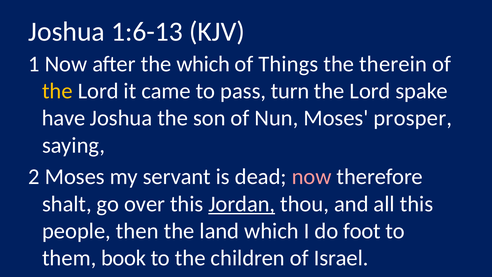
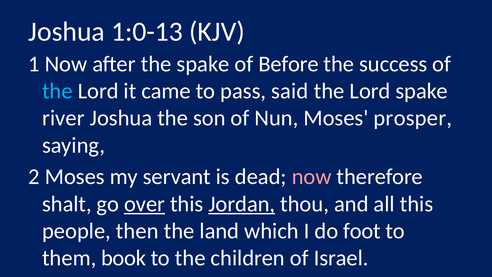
1:6-13: 1:6-13 -> 1:0-13
the which: which -> spake
Things: Things -> Before
therein: therein -> success
the at (57, 91) colour: yellow -> light blue
turn: turn -> said
have: have -> river
over underline: none -> present
